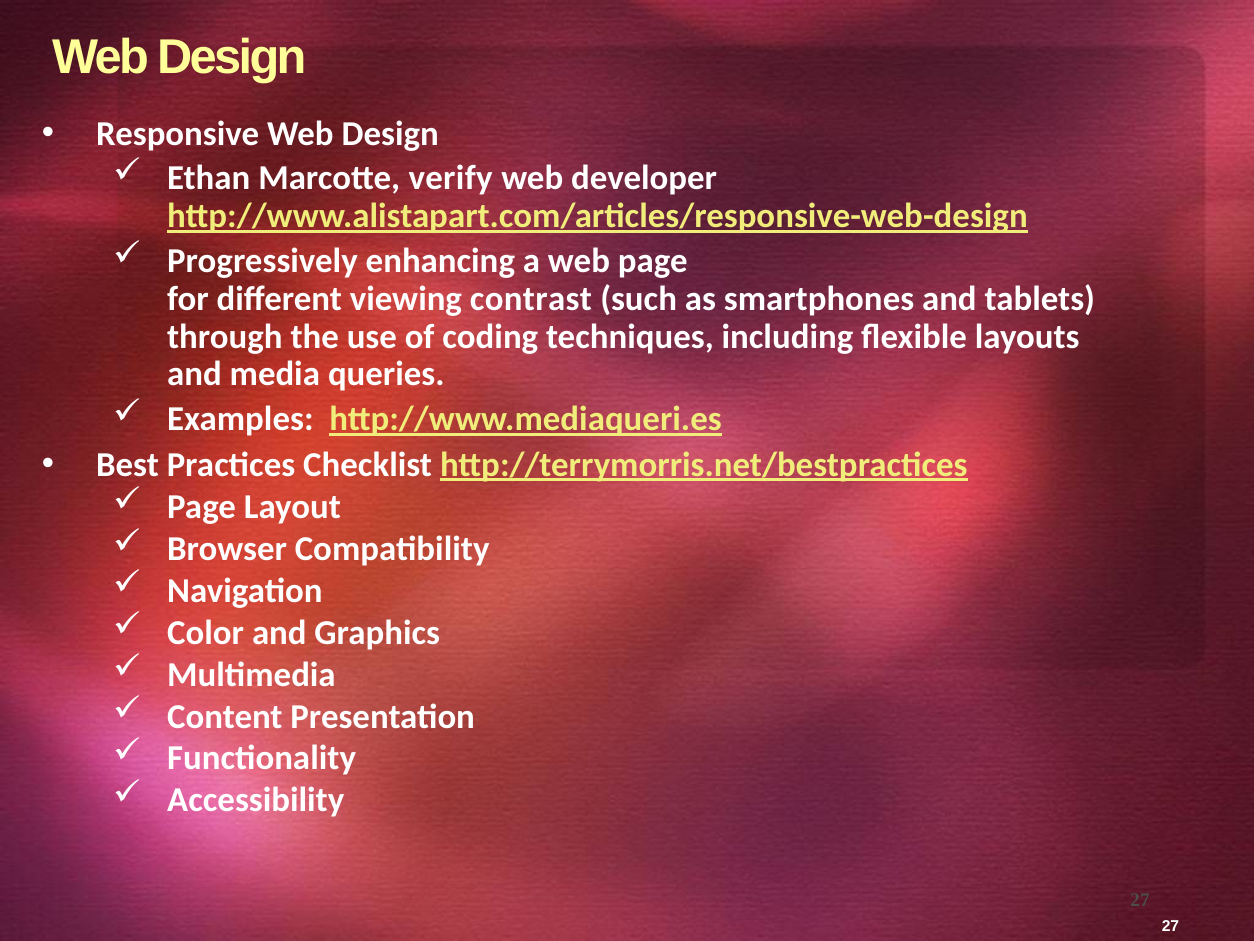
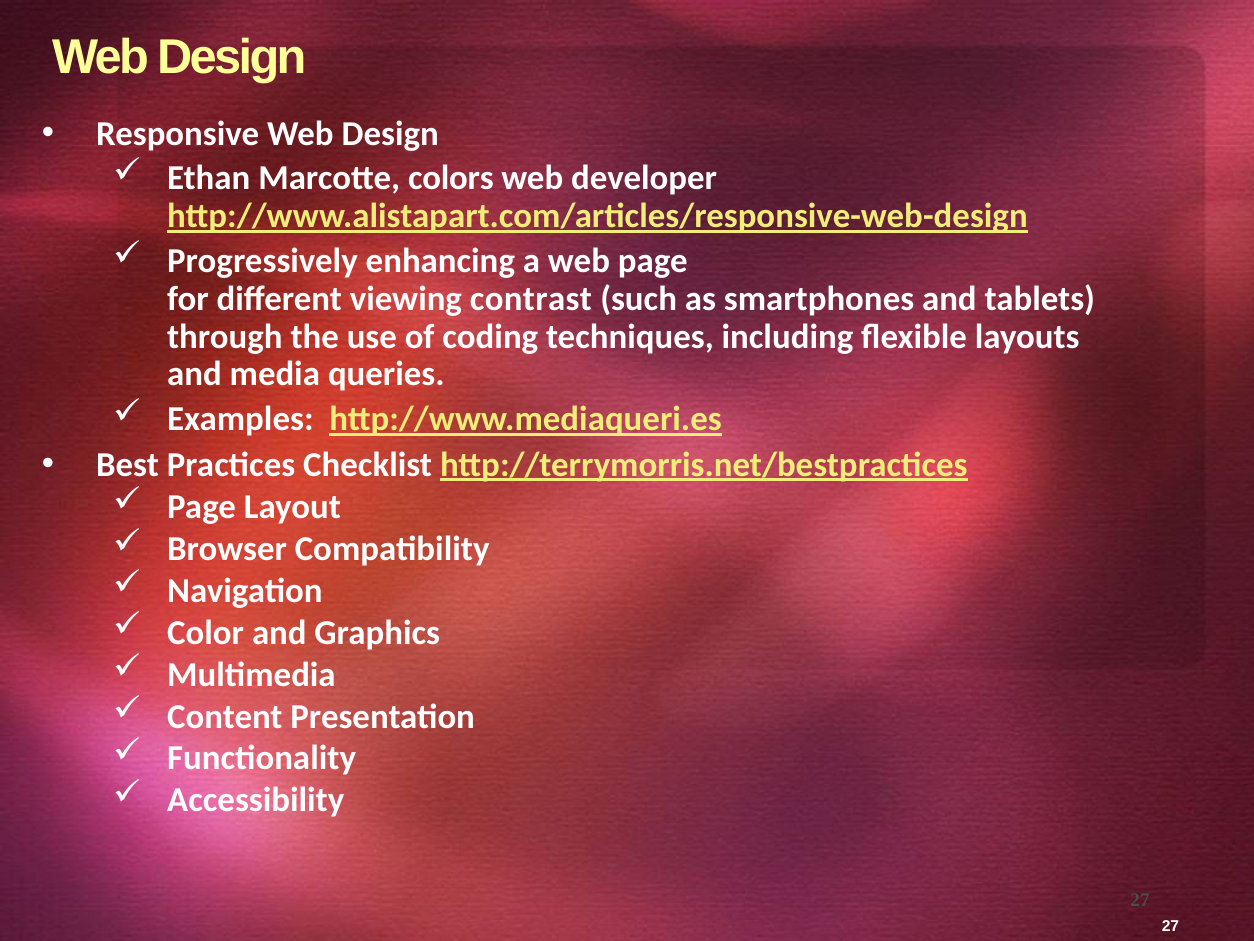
verify: verify -> colors
